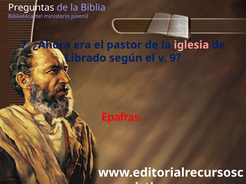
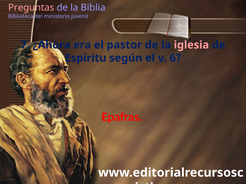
Preguntas colour: white -> pink
Librado: Librado -> Espíritu
9: 9 -> 6
